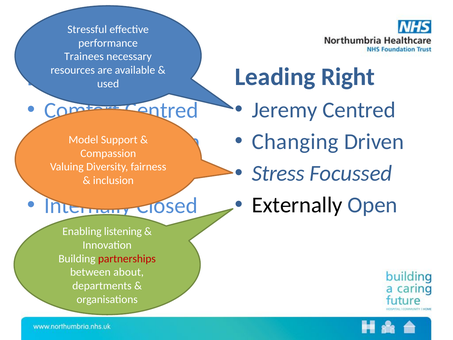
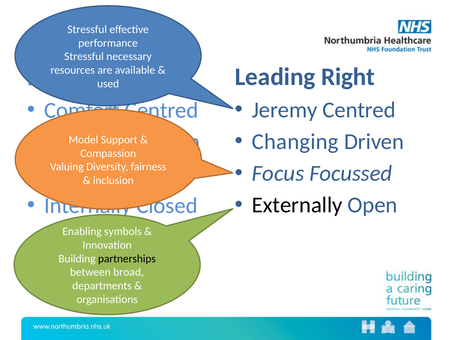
Trainees at (84, 57): Trainees -> Stressful
Stress: Stress -> Focus
listening: listening -> symbols
partnerships colour: red -> black
about: about -> broad
